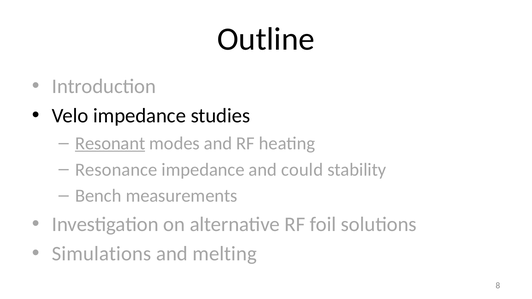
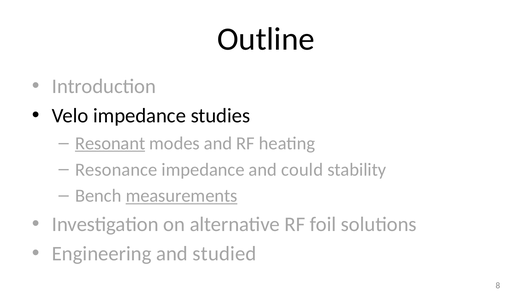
measurements underline: none -> present
Simulations: Simulations -> Engineering
melting: melting -> studied
